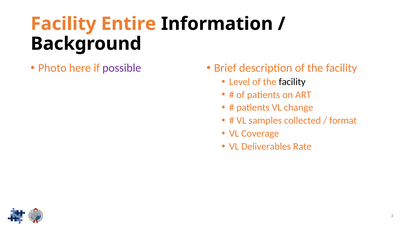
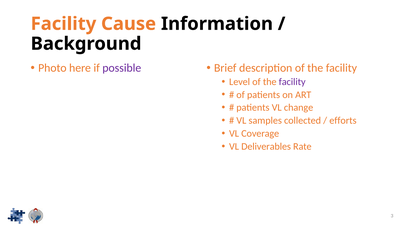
Entire: Entire -> Cause
facility at (292, 82) colour: black -> purple
format: format -> efforts
